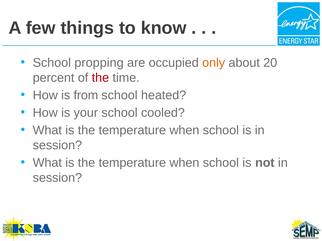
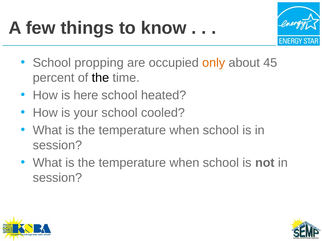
20: 20 -> 45
the at (100, 78) colour: red -> black
from: from -> here
